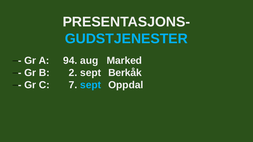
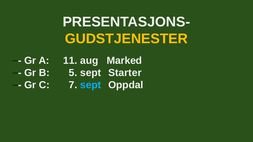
GUDSTJENESTER colour: light blue -> yellow
94: 94 -> 11
2: 2 -> 5
Berkåk: Berkåk -> Starter
